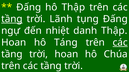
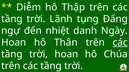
Đấng at (29, 7): Đấng -> Diễm
tầng at (12, 19) underline: present -> none
danh Thập: Thập -> Ngày
Táng: Táng -> Thân
